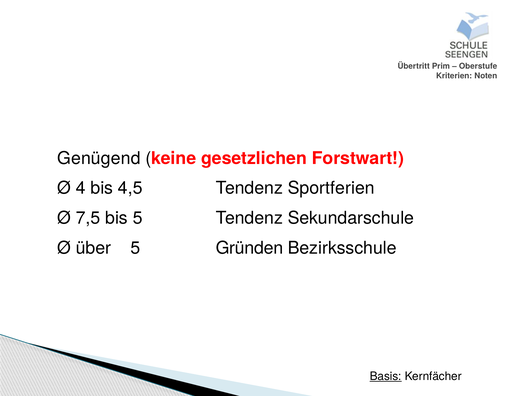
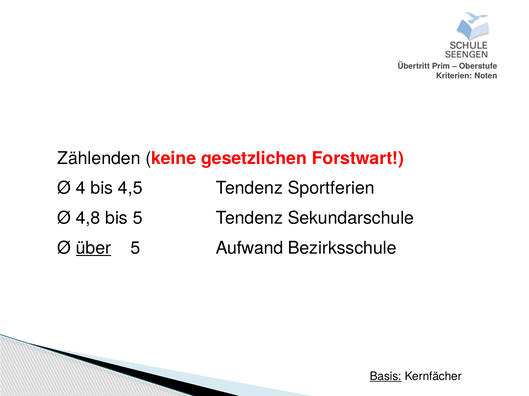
Genügend: Genügend -> Zählenden
7,5: 7,5 -> 4,8
über underline: none -> present
Gründen: Gründen -> Aufwand
